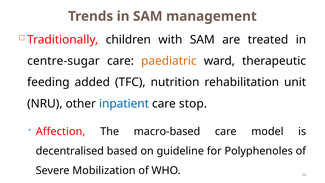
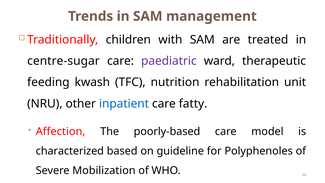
paediatric colour: orange -> purple
added: added -> kwash
stop: stop -> fatty
macro-based: macro-based -> poorly-based
decentralised: decentralised -> characterized
